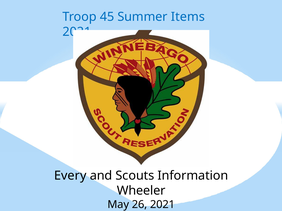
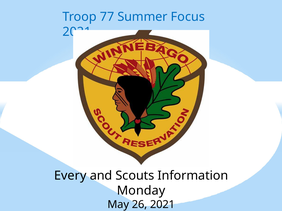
45: 45 -> 77
Items: Items -> Focus
Wheeler: Wheeler -> Monday
